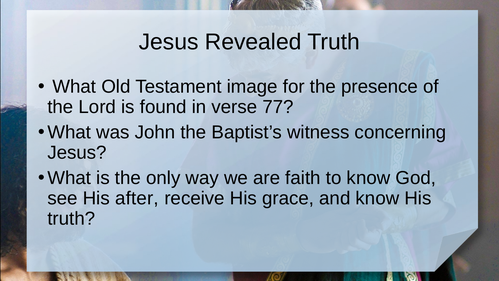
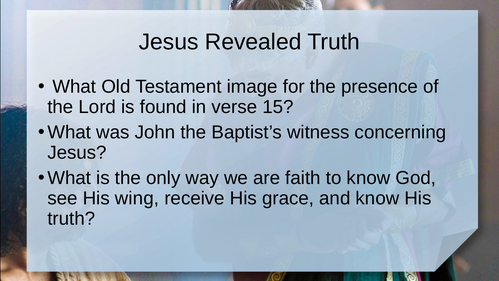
77: 77 -> 15
after: after -> wing
